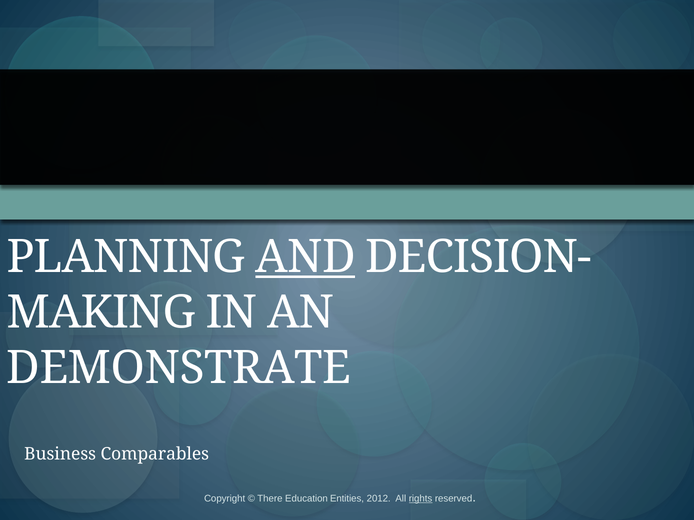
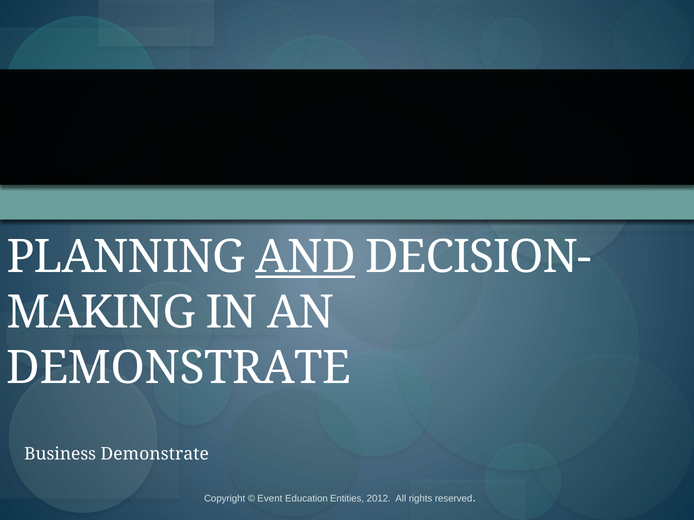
Business Comparables: Comparables -> Demonstrate
There: There -> Event
rights underline: present -> none
